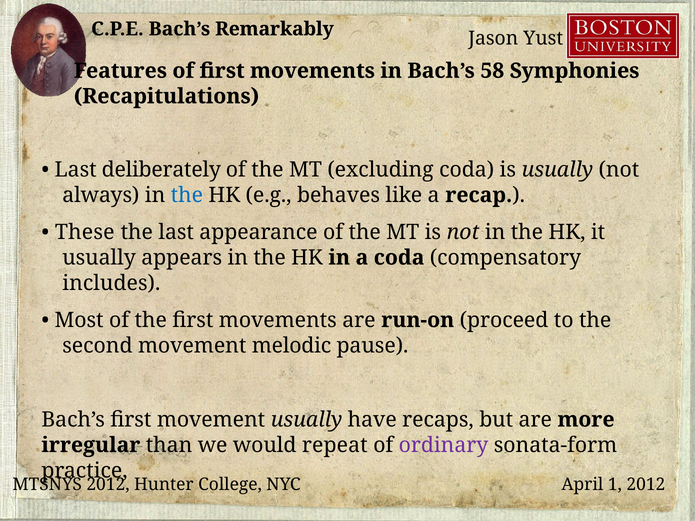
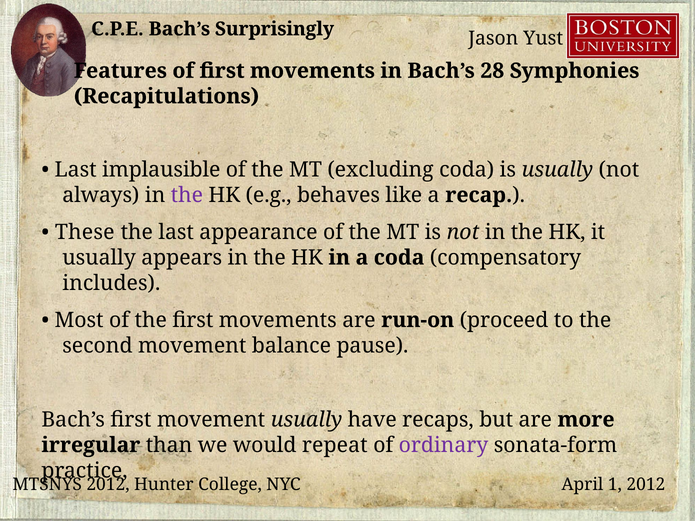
Remarkably: Remarkably -> Surprisingly
58: 58 -> 28
deliberately: deliberately -> implausible
the at (187, 195) colour: blue -> purple
melodic: melodic -> balance
